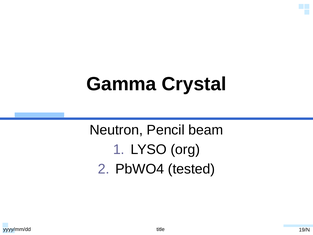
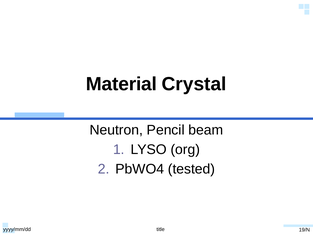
Gamma: Gamma -> Material
